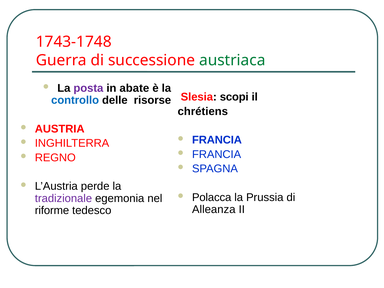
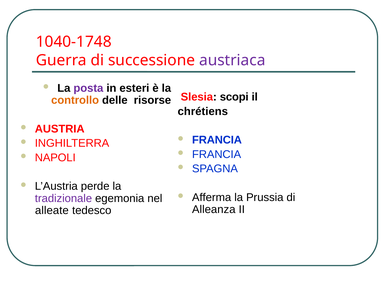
1743-1748: 1743-1748 -> 1040-1748
austriaca colour: green -> purple
abate: abate -> esteri
controllo colour: blue -> orange
REGNO: REGNO -> NAPOLI
Polacca: Polacca -> Afferma
riforme: riforme -> alleate
